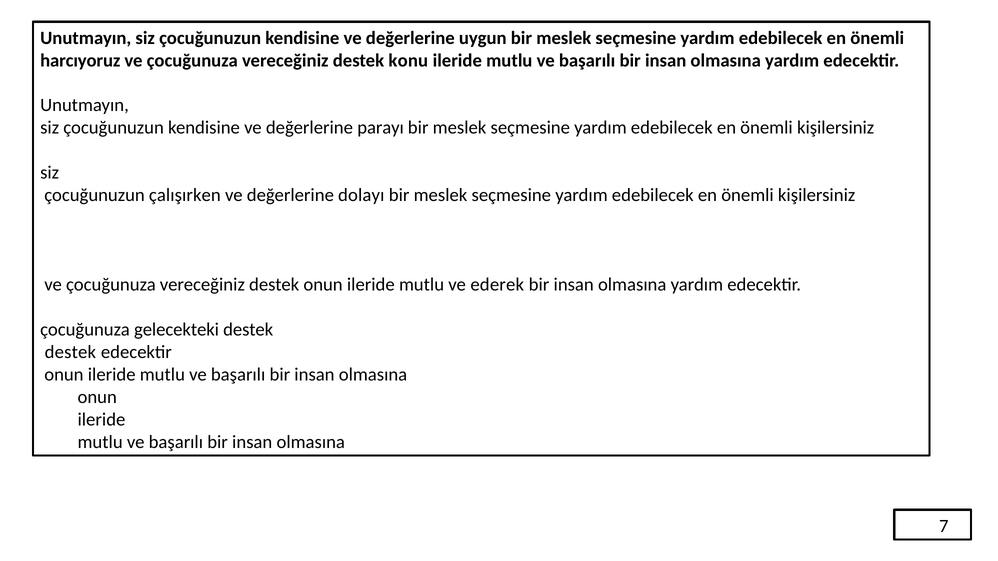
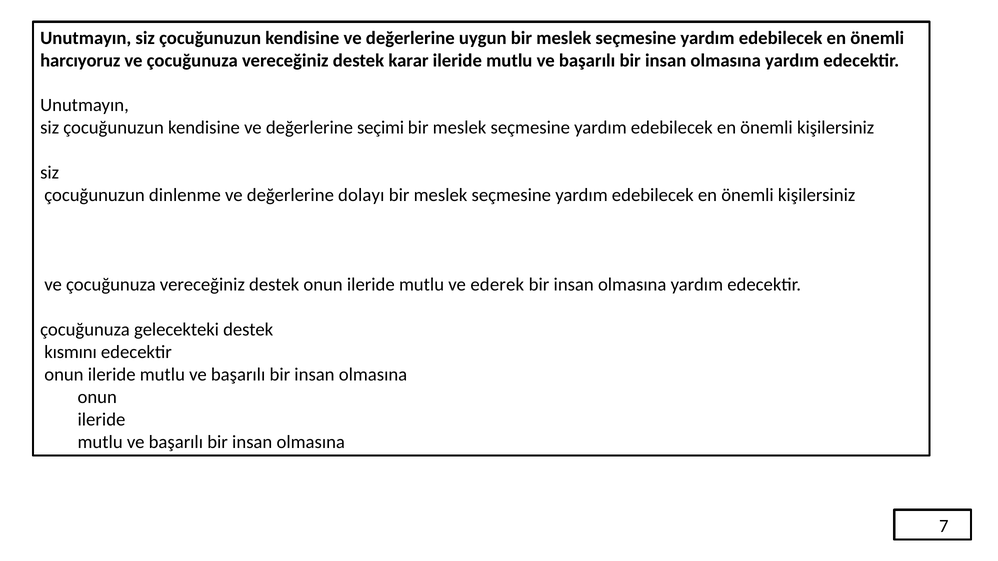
konu: konu -> karar
parayı: parayı -> seçimi
çalışırken: çalışırken -> dinlenme
destek at (70, 352): destek -> kısmını
